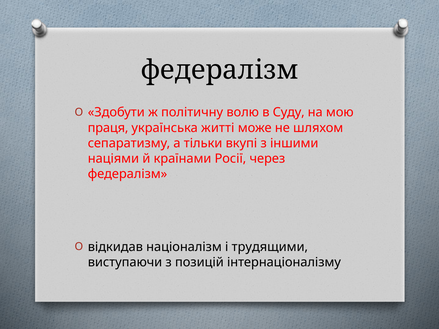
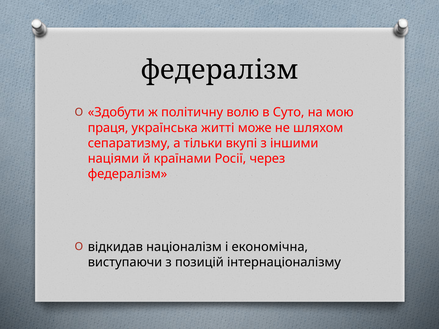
Суду: Суду -> Суто
трудящими: трудящими -> економічна
